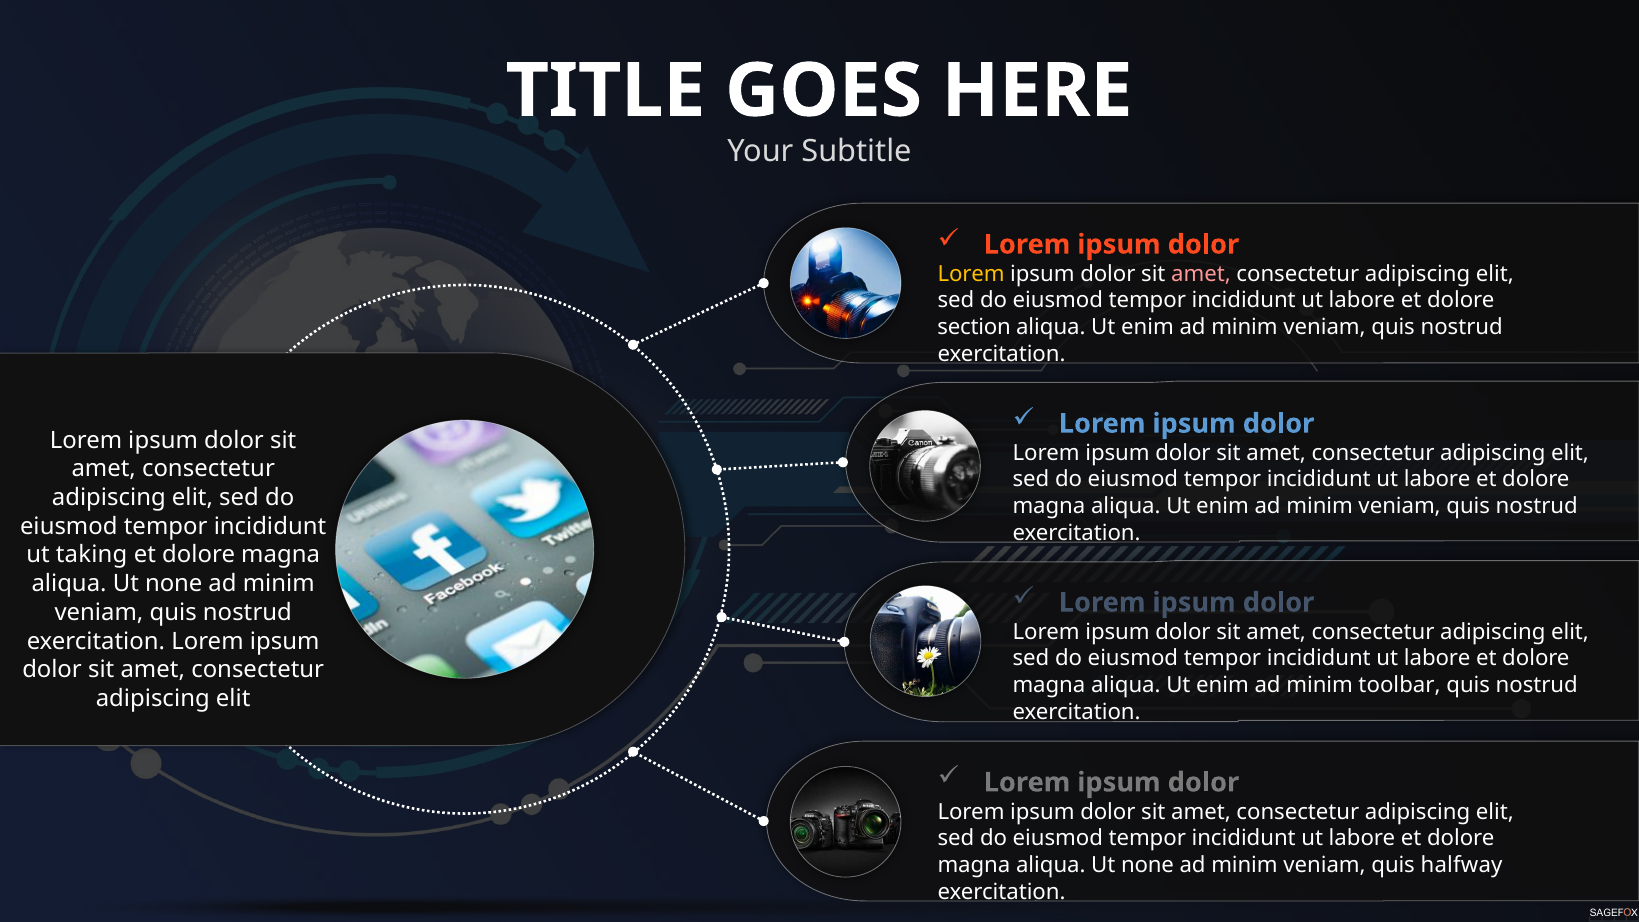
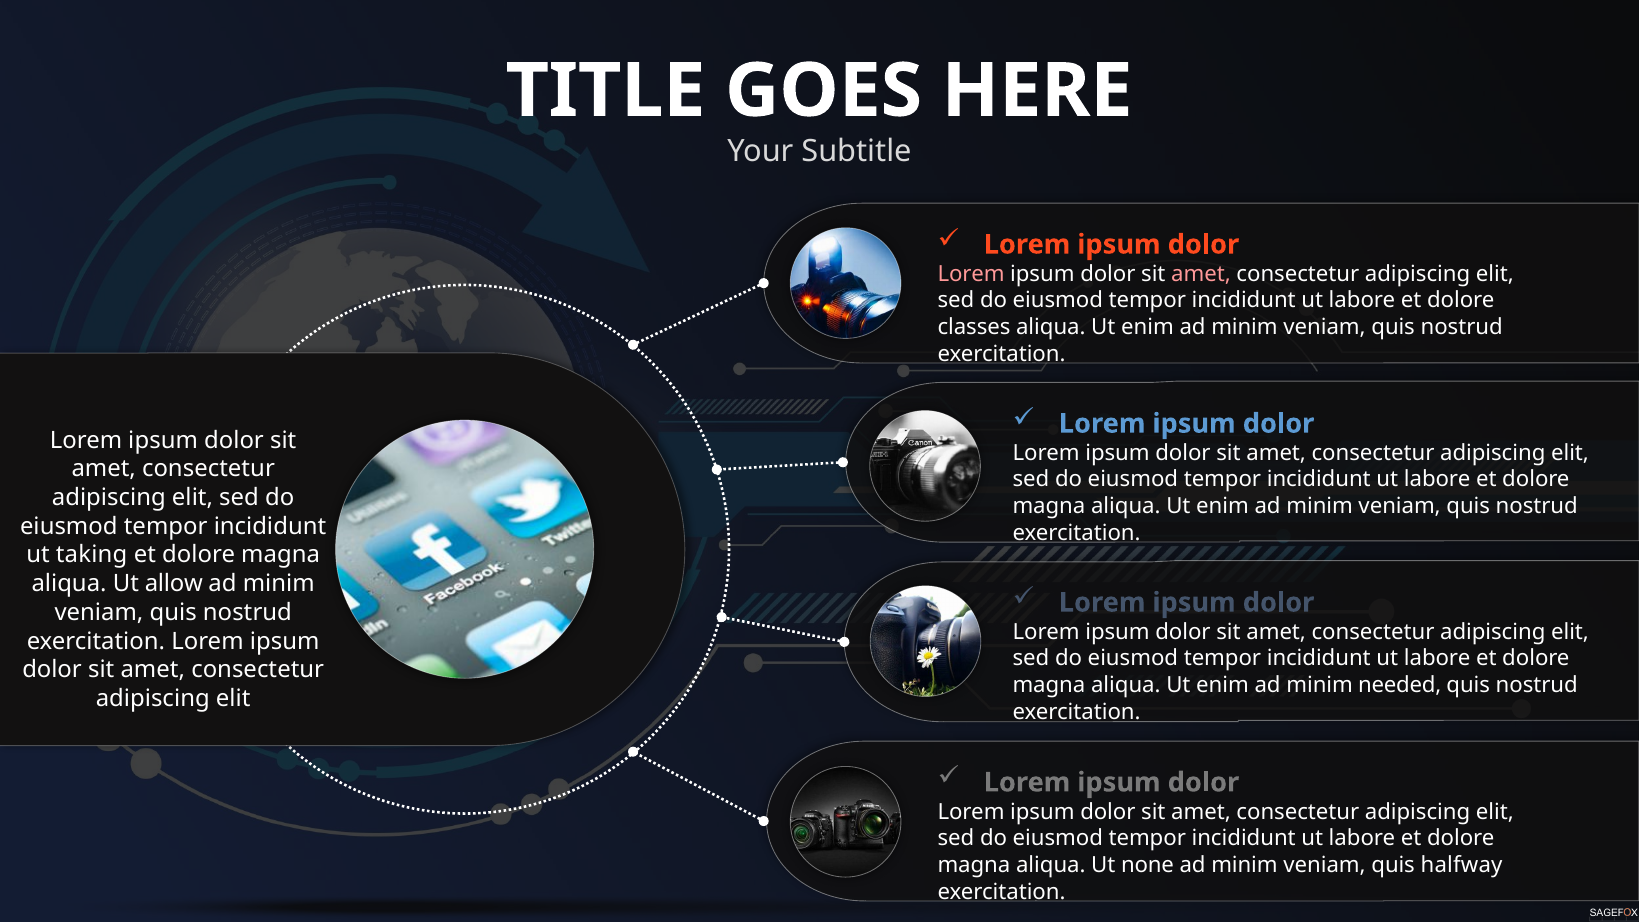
Lorem at (971, 274) colour: yellow -> pink
section: section -> classes
none at (174, 584): none -> allow
toolbar: toolbar -> needed
